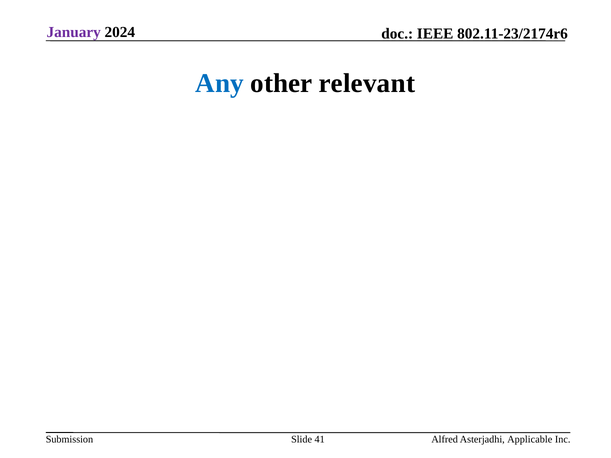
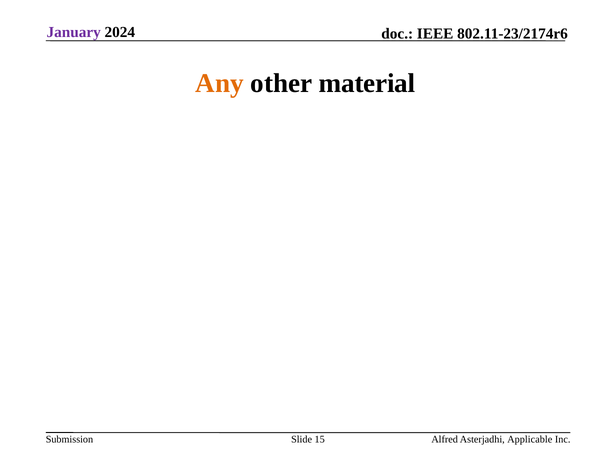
Any colour: blue -> orange
relevant: relevant -> material
41: 41 -> 15
